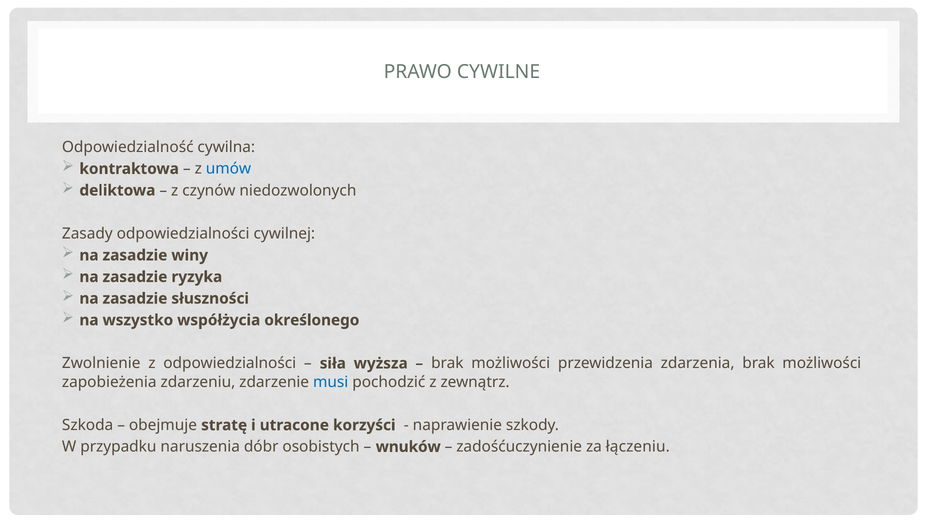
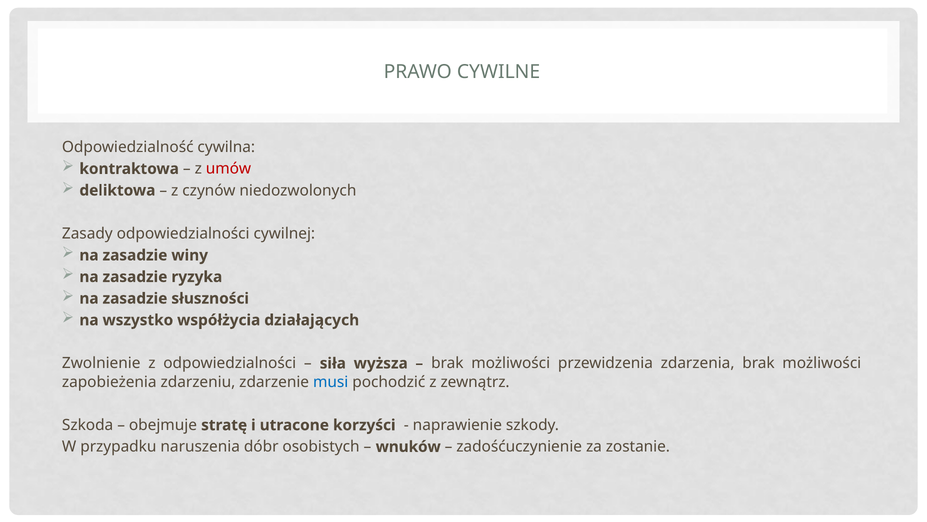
umów colour: blue -> red
określonego: określonego -> działających
łączeniu: łączeniu -> zostanie
